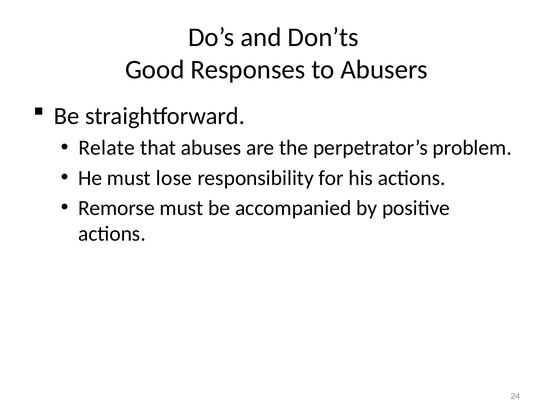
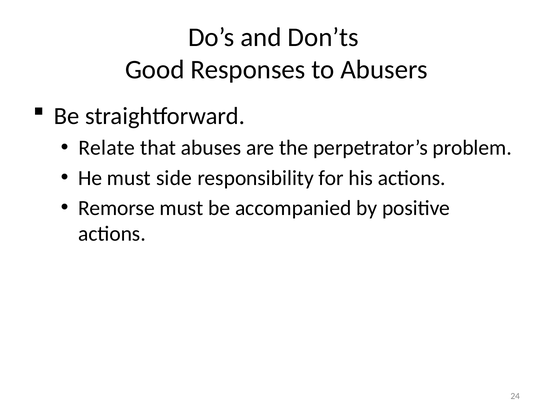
lose: lose -> side
